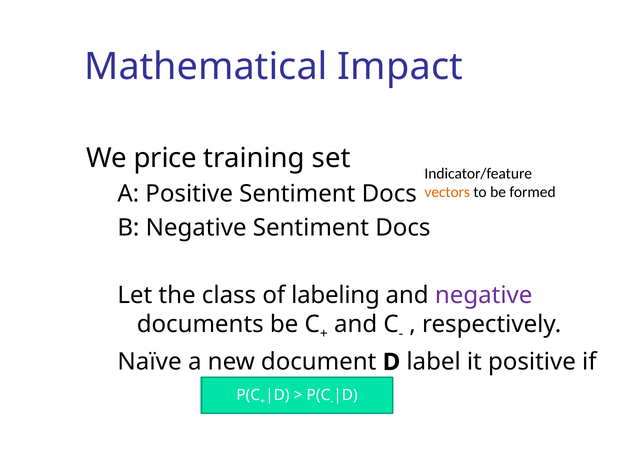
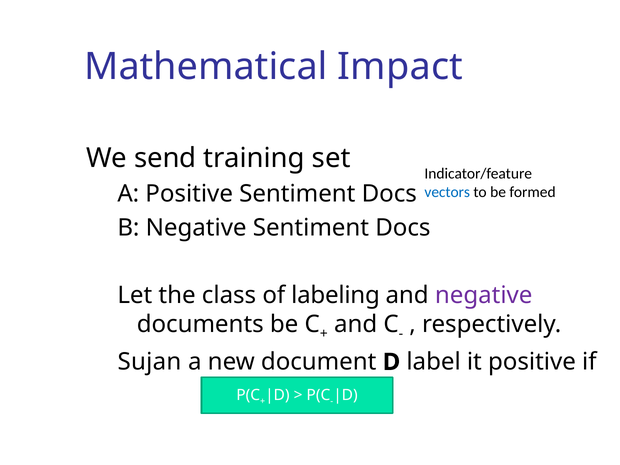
price: price -> send
vectors colour: orange -> blue
Naïve: Naïve -> Sujan
